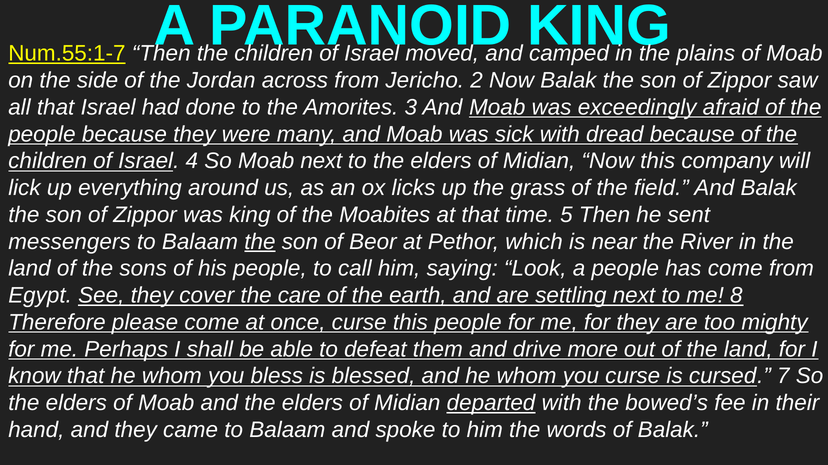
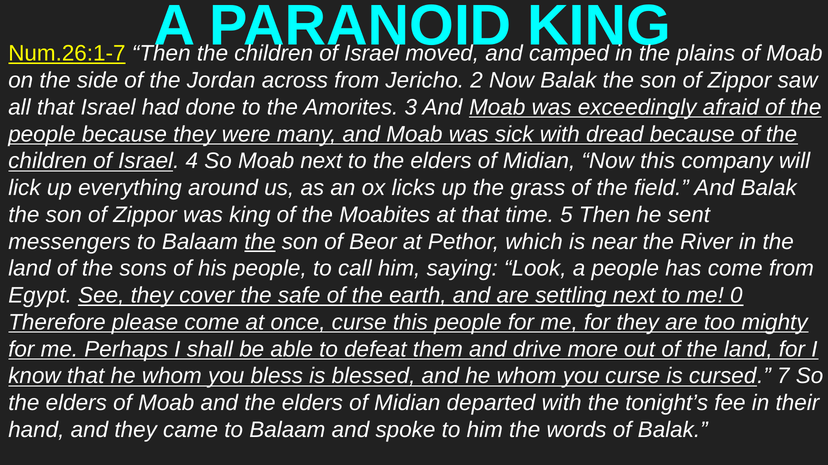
Num.55:1-7: Num.55:1-7 -> Num.26:1-7
care: care -> safe
8: 8 -> 0
departed underline: present -> none
bowed’s: bowed’s -> tonight’s
